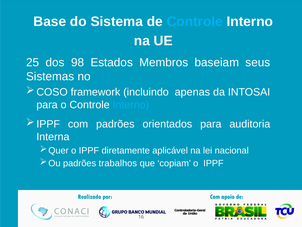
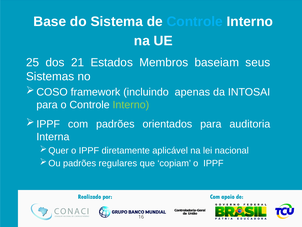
98: 98 -> 21
Interno at (131, 105) colour: light blue -> light green
trabalhos: trabalhos -> regulares
